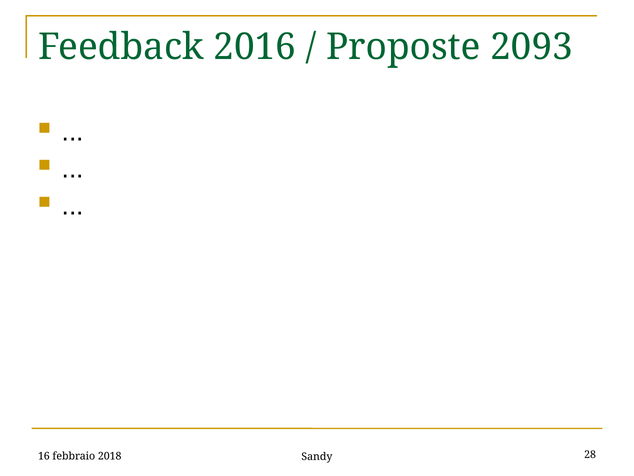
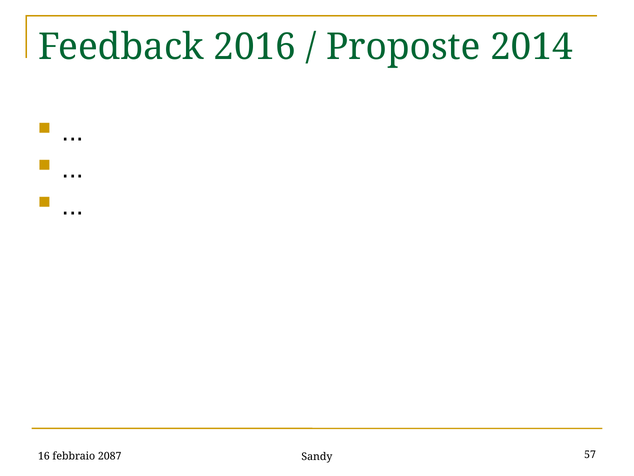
2093: 2093 -> 2014
2018: 2018 -> 2087
28: 28 -> 57
